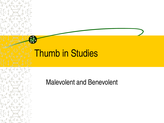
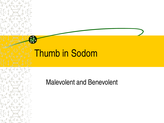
Studies: Studies -> Sodom
